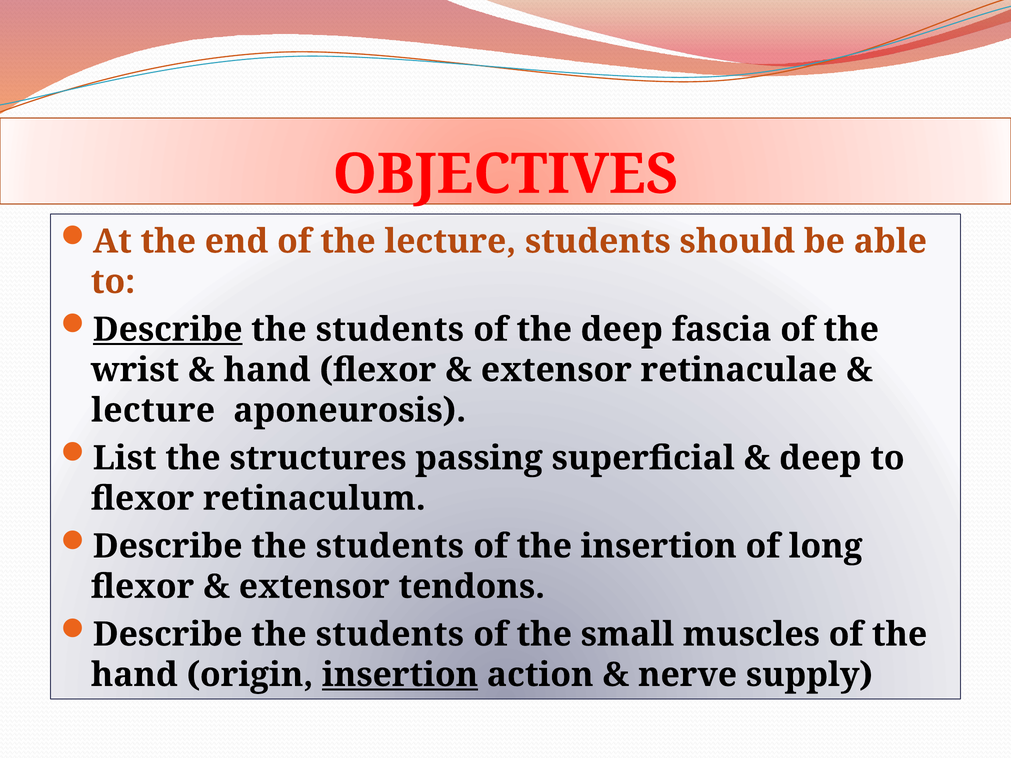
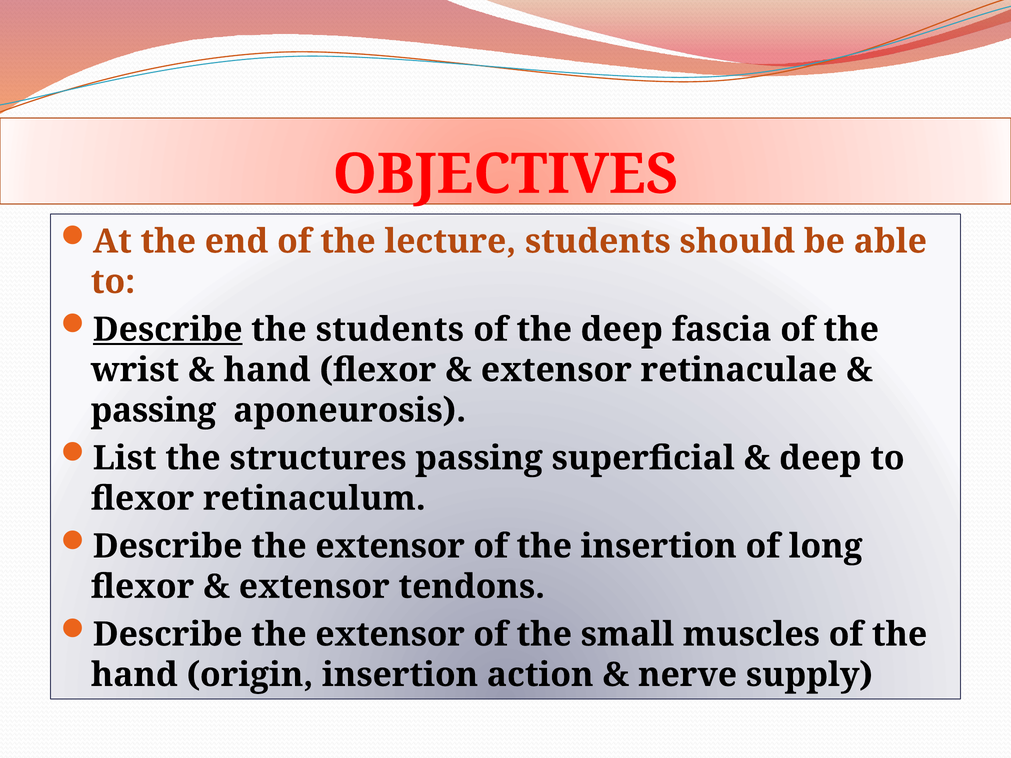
lecture at (153, 411): lecture -> passing
students at (390, 546): students -> extensor
students at (390, 635): students -> extensor
insertion at (400, 675) underline: present -> none
